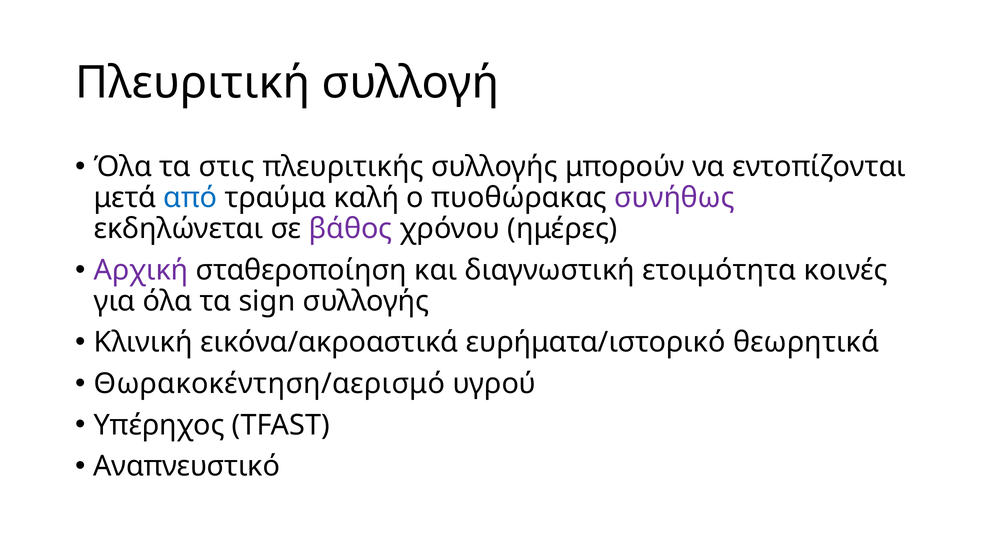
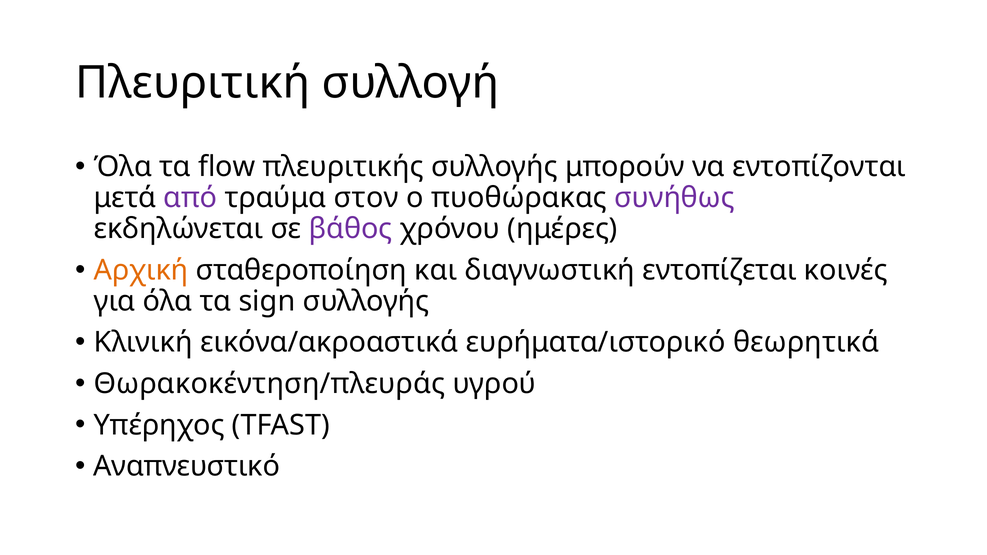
στις: στις -> flow
από colour: blue -> purple
καλή: καλή -> στον
Αρχική colour: purple -> orange
ετοιμότητα: ετοιμότητα -> εντοπίζεται
Θωρακοκέντηση/αερισμό: Θωρακοκέντηση/αερισμό -> Θωρακοκέντηση/πλευράς
